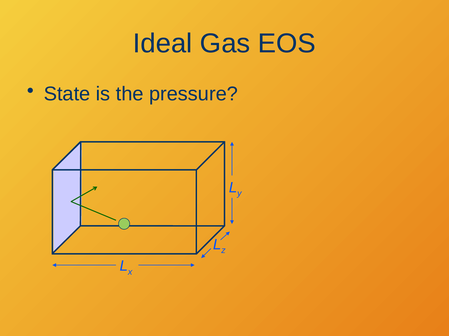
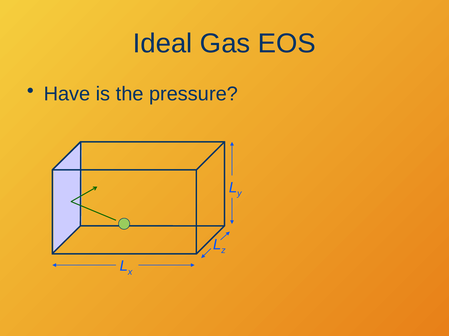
State: State -> Have
